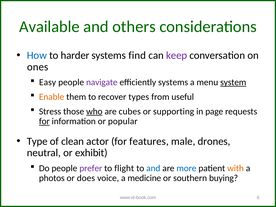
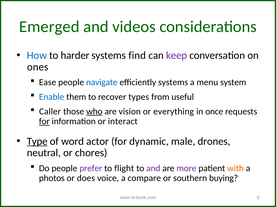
Available: Available -> Emerged
others: others -> videos
Easy: Easy -> Ease
navigate colour: purple -> blue
system underline: present -> none
Enable colour: orange -> blue
Stress: Stress -> Caller
cubes: cubes -> vision
supporting: supporting -> everything
page: page -> once
popular: popular -> interact
Type underline: none -> present
clean: clean -> word
features: features -> dynamic
exhibit: exhibit -> chores
and at (153, 168) colour: blue -> purple
more colour: blue -> purple
medicine: medicine -> compare
